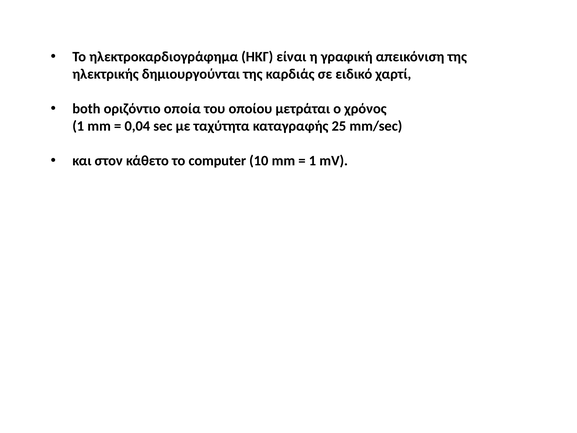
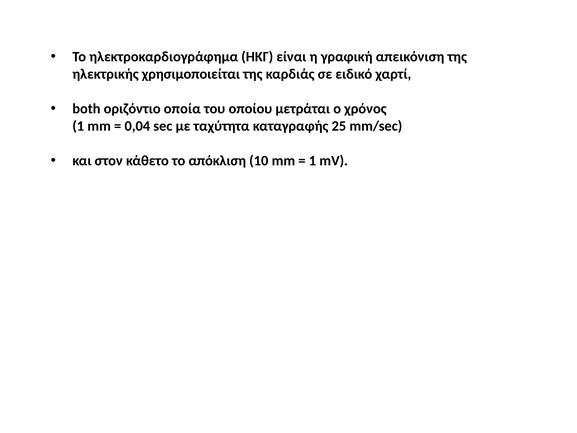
δημιουργούνται: δημιουργούνται -> χρησιμοποιείται
computer: computer -> απόκλιση
